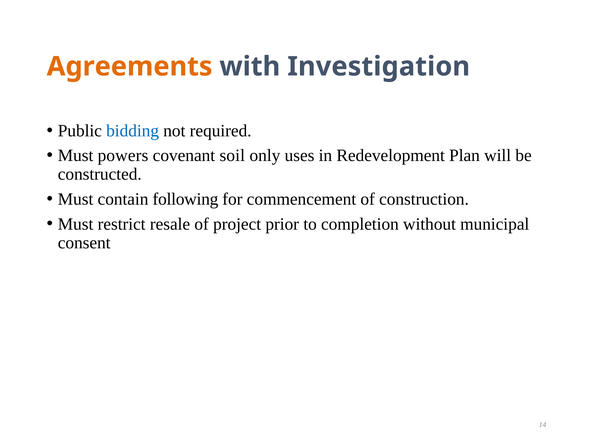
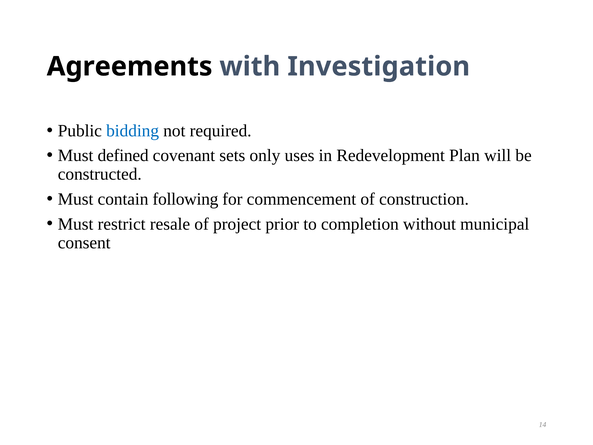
Agreements colour: orange -> black
powers: powers -> defined
soil: soil -> sets
